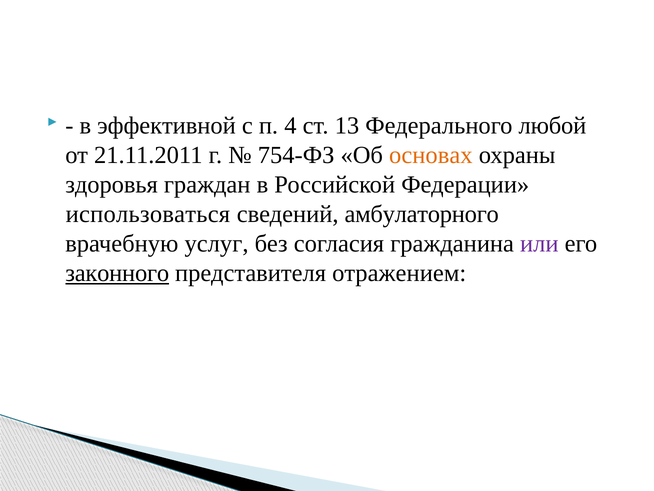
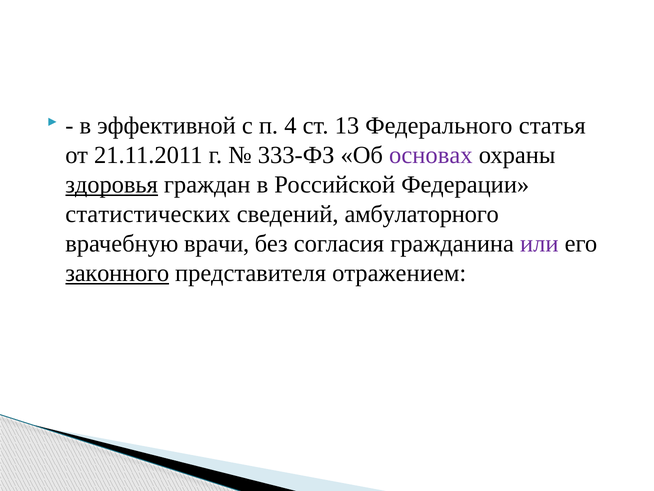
любой: любой -> статья
754-ФЗ: 754-ФЗ -> 333-ФЗ
основах colour: orange -> purple
здоровья underline: none -> present
использоваться: использоваться -> статистических
услуг: услуг -> врачи
